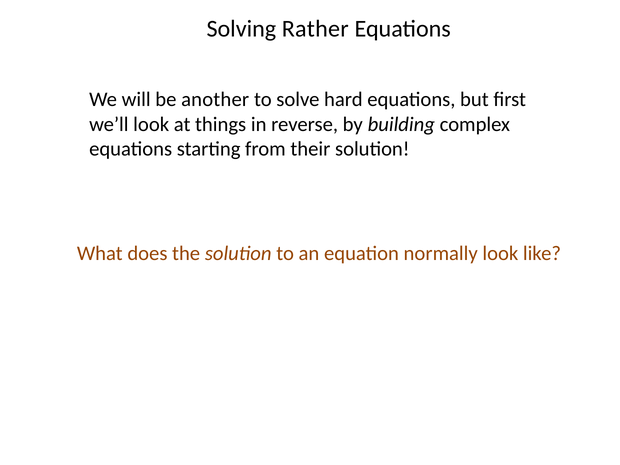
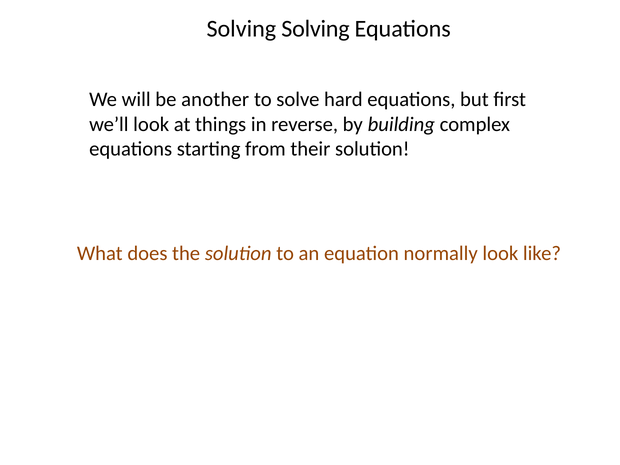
Solving Rather: Rather -> Solving
